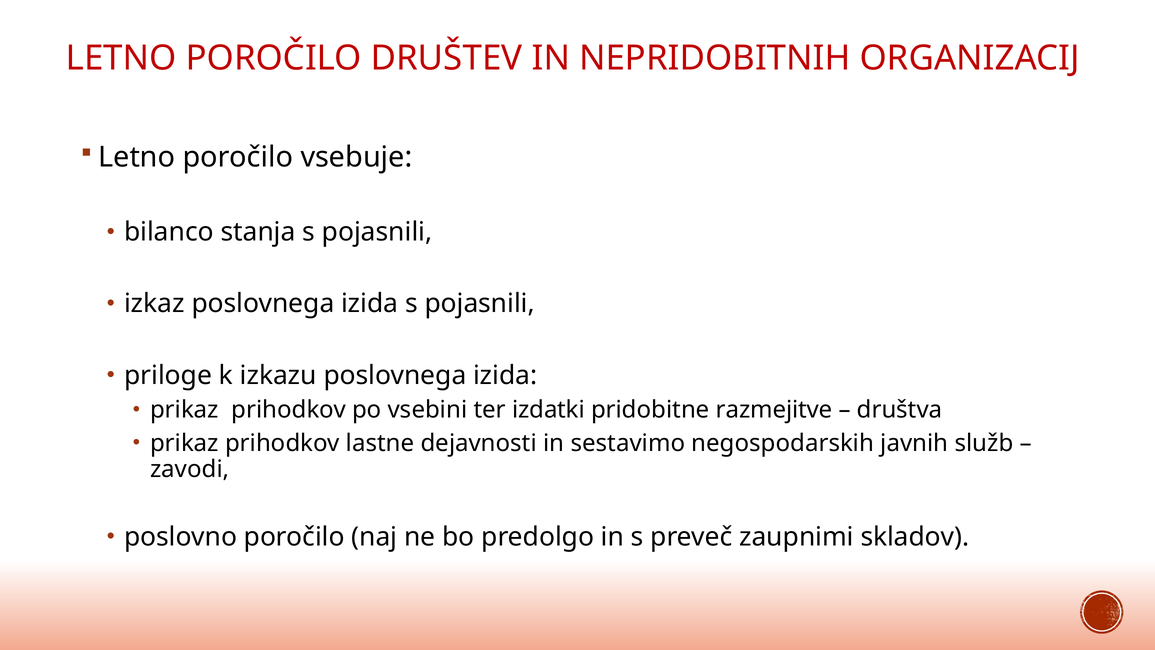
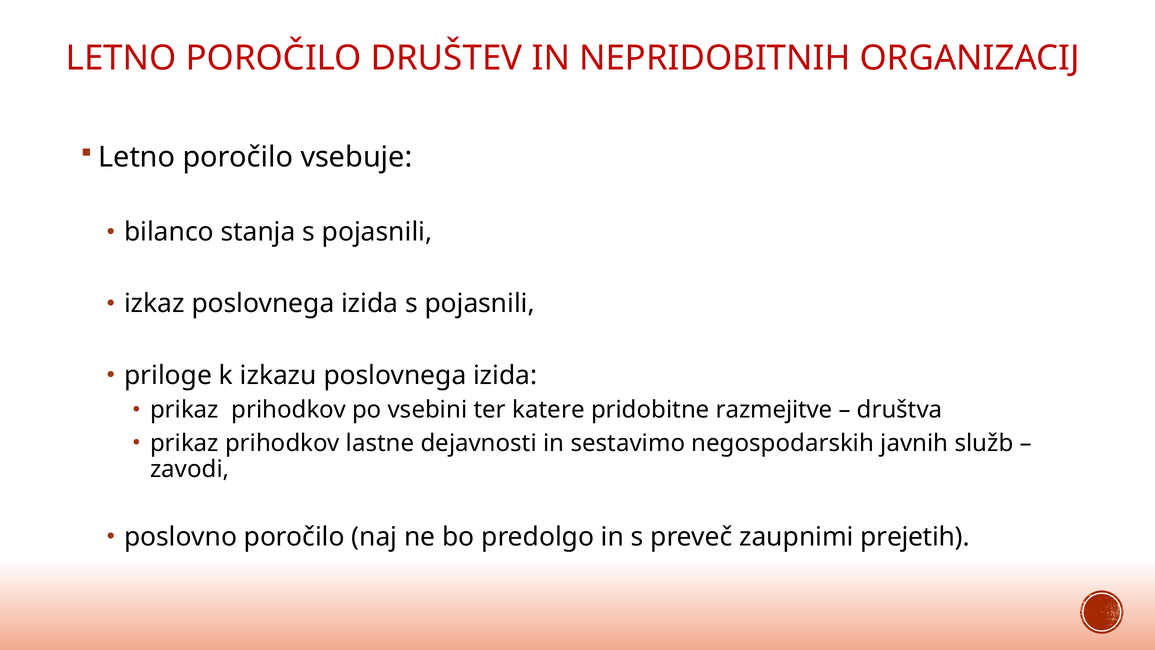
izdatki: izdatki -> katere
skladov: skladov -> prejetih
